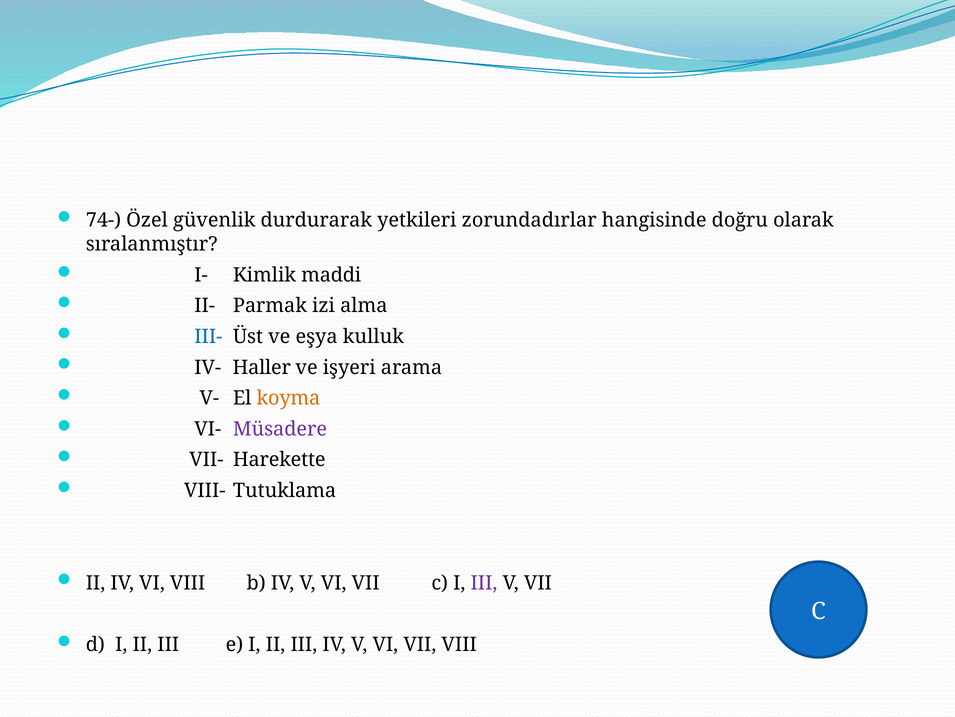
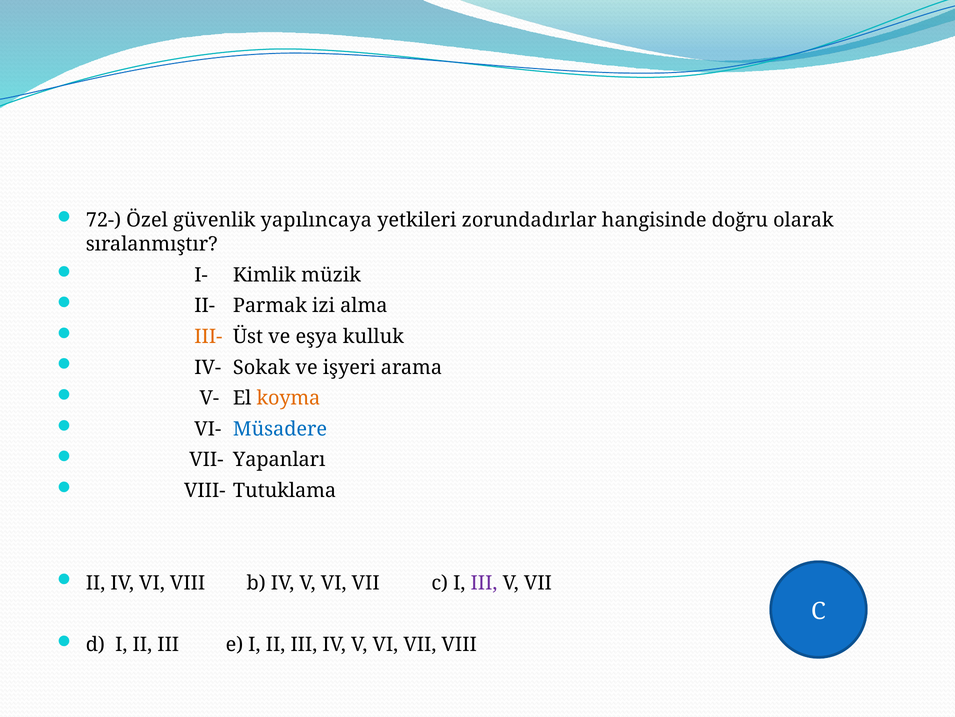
74-: 74- -> 72-
durdurarak: durdurarak -> yapılıncaya
maddi: maddi -> müzik
III- colour: blue -> orange
Haller: Haller -> Sokak
Müsadere colour: purple -> blue
Harekette: Harekette -> Yapanları
